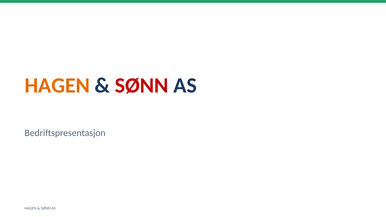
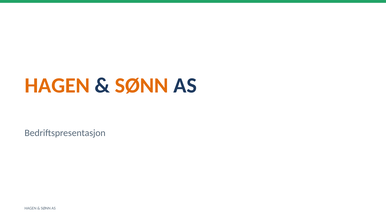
SØNN at (142, 86) colour: red -> orange
